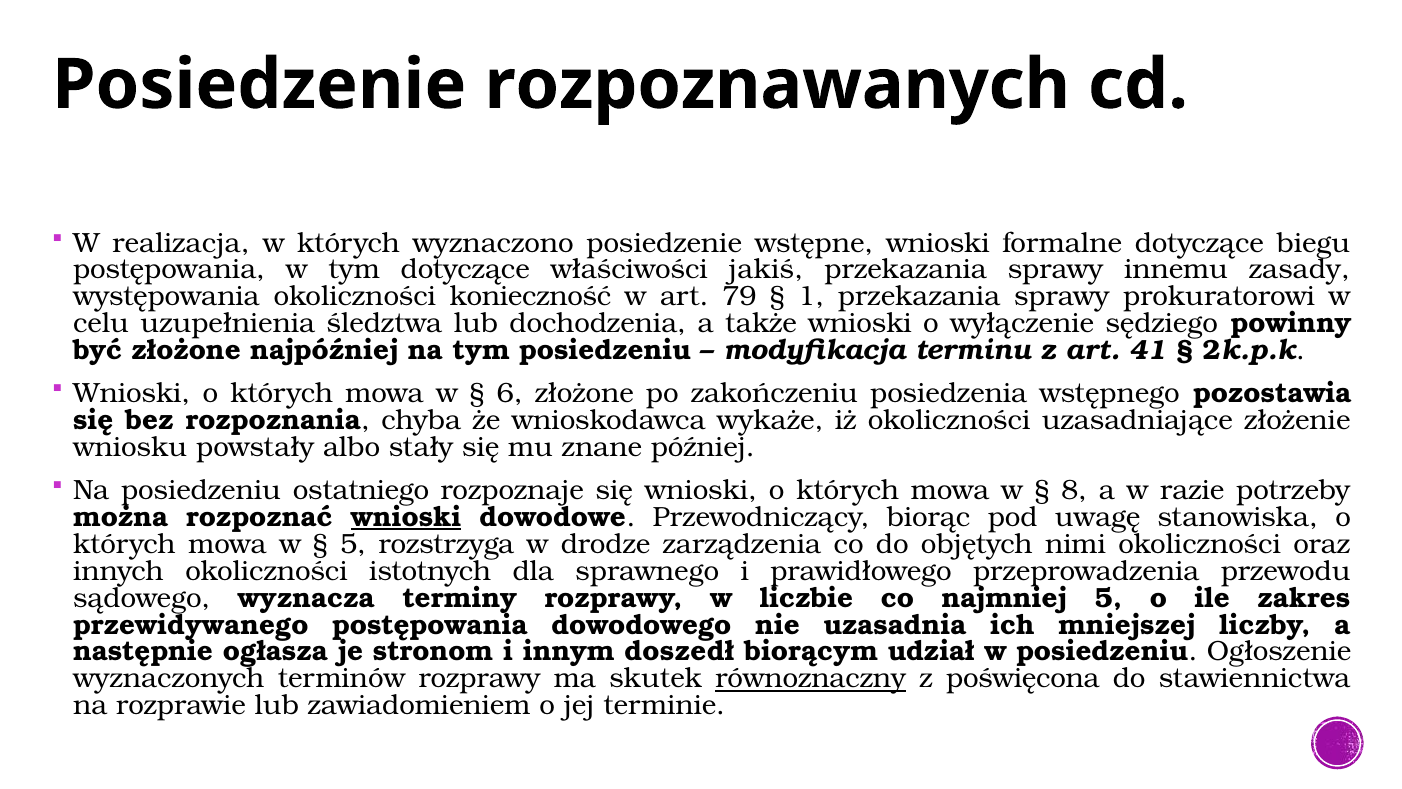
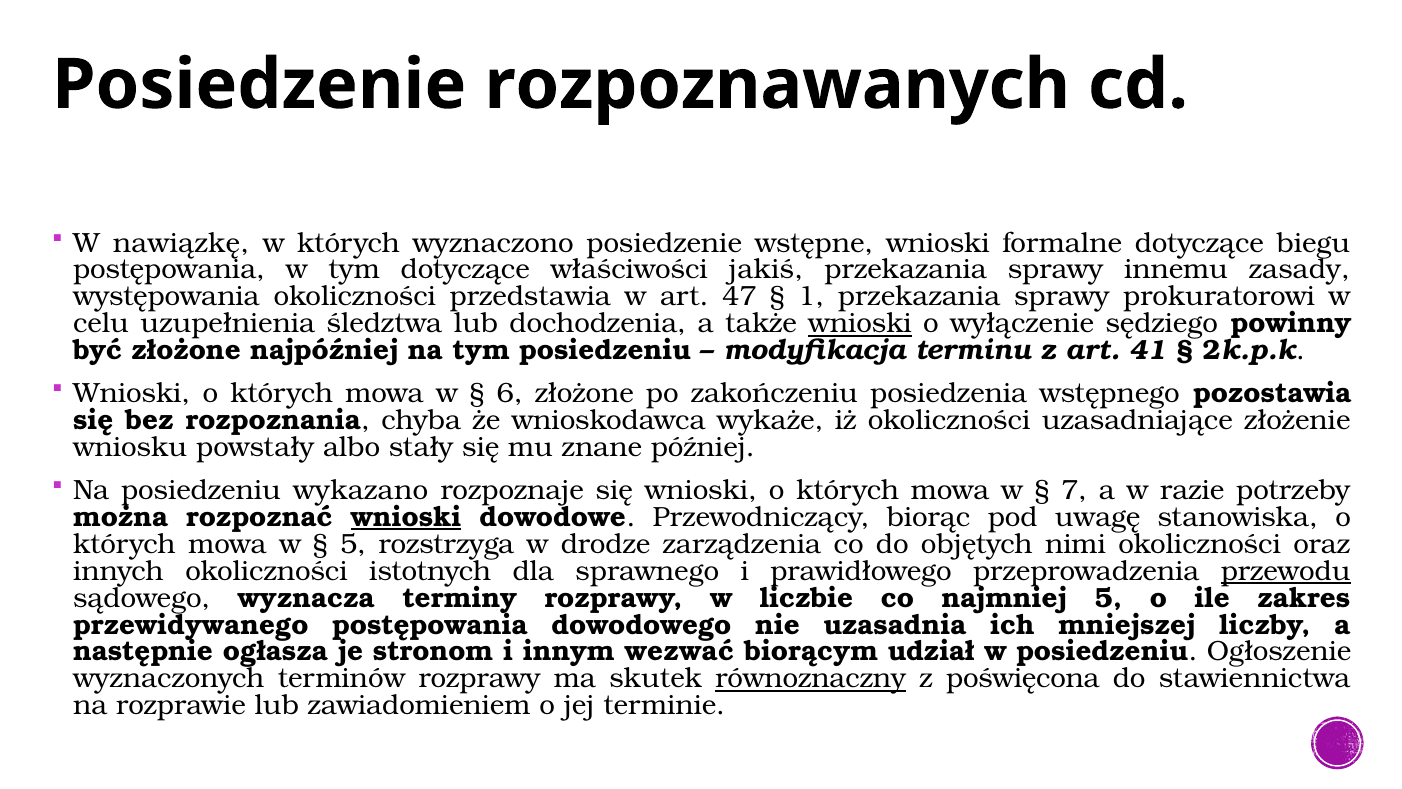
realizacja: realizacja -> nawiązkę
konieczność: konieczność -> przedstawia
79: 79 -> 47
wnioski at (860, 324) underline: none -> present
ostatniego: ostatniego -> wykazano
8: 8 -> 7
przewodu underline: none -> present
doszedł: doszedł -> wezwać
